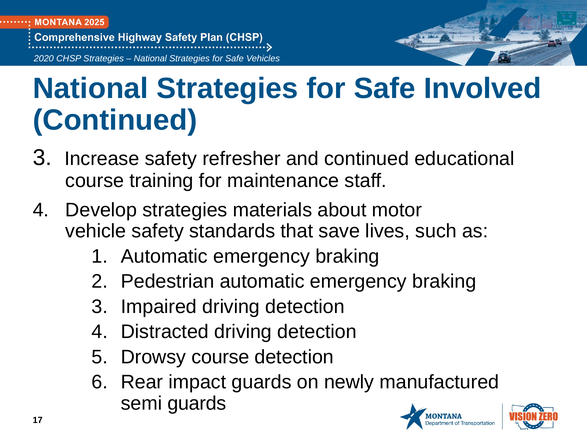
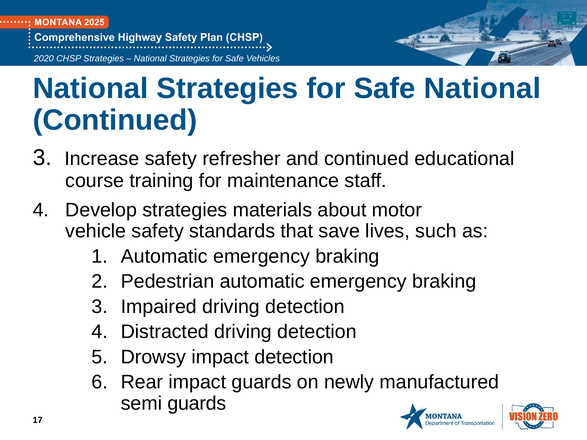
Safe Involved: Involved -> National
Drowsy course: course -> impact
